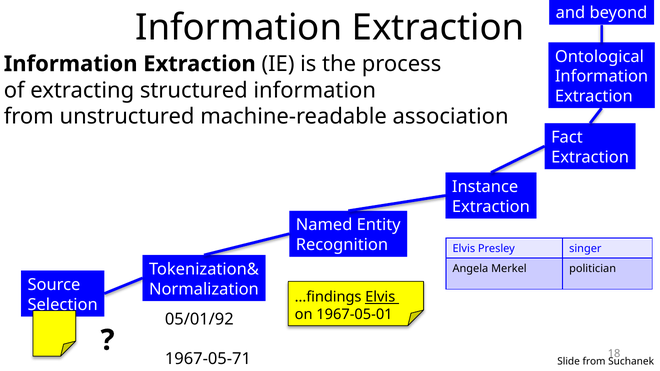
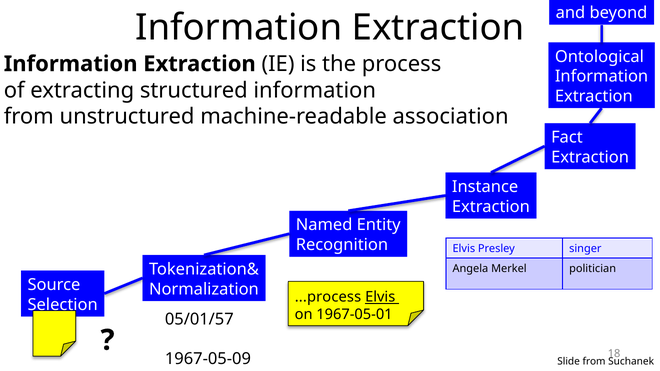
...findings: ...findings -> ...process
05/01/92: 05/01/92 -> 05/01/57
1967-05-71: 1967-05-71 -> 1967-05-09
